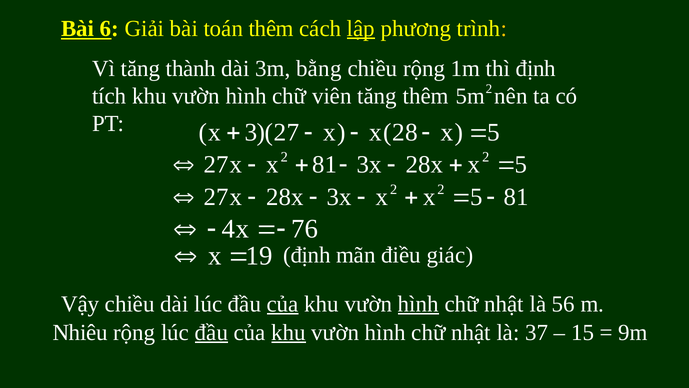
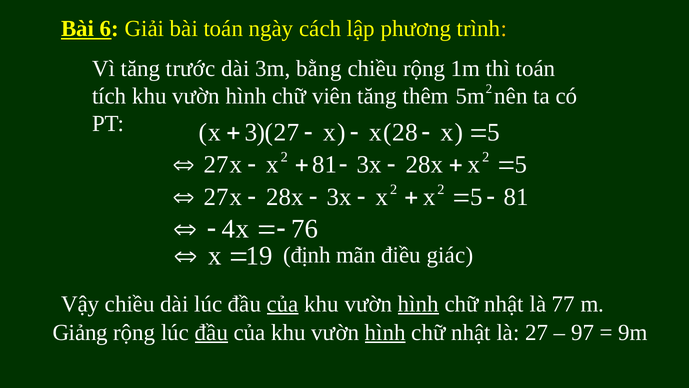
toán thêm: thêm -> ngày
lập underline: present -> none
thành: thành -> trước
thì định: định -> toán
56: 56 -> 77
Nhiêu: Nhiêu -> Giảng
khu at (289, 332) underline: present -> none
hình at (385, 332) underline: none -> present
37: 37 -> 27
15: 15 -> 97
